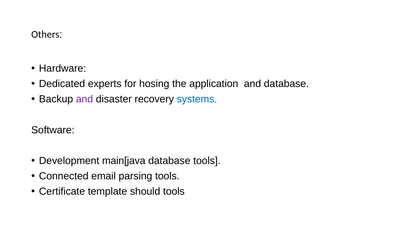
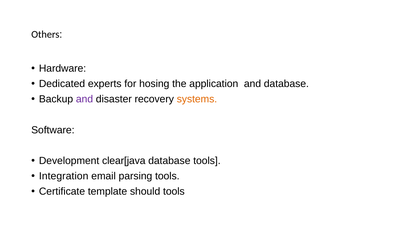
systems colour: blue -> orange
main[java: main[java -> clear[java
Connected: Connected -> Integration
